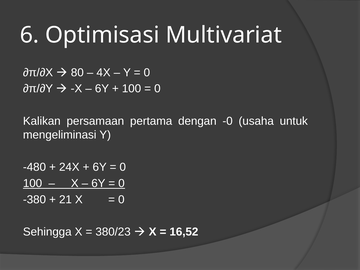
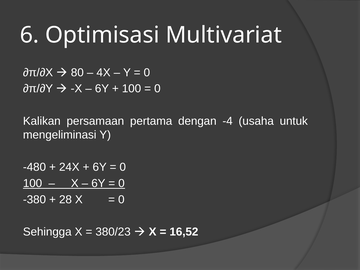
-0: -0 -> -4
21: 21 -> 28
